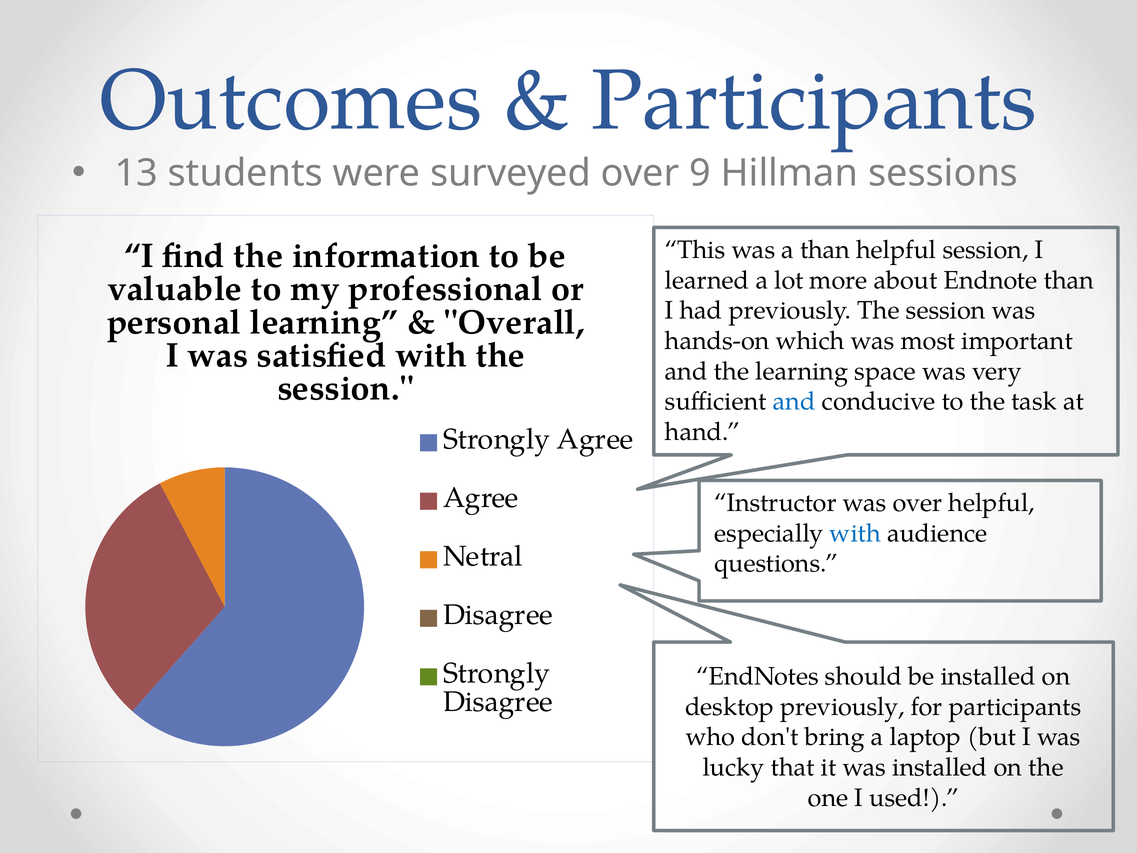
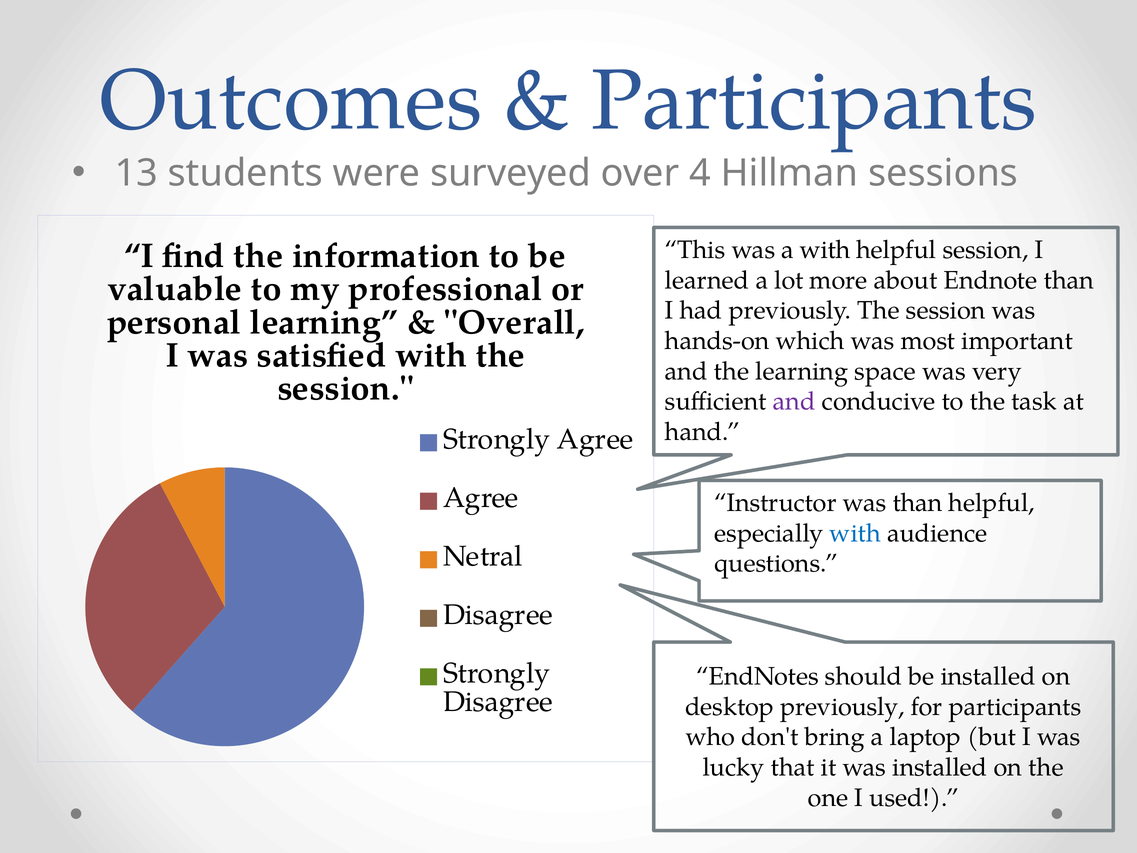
9: 9 -> 4
a than: than -> with
and at (794, 401) colour: blue -> purple
was over: over -> than
